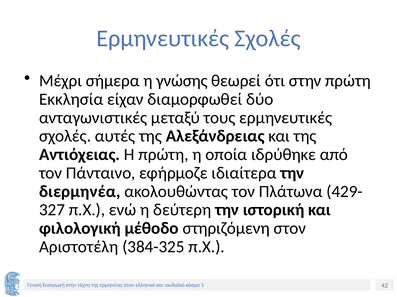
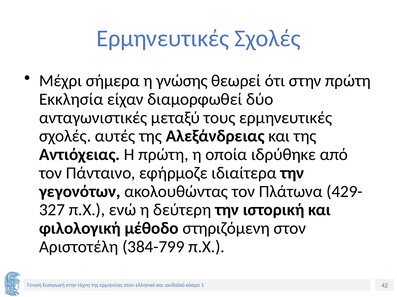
διερμηνέα: διερμηνέα -> γεγονότων
384-325: 384-325 -> 384-799
